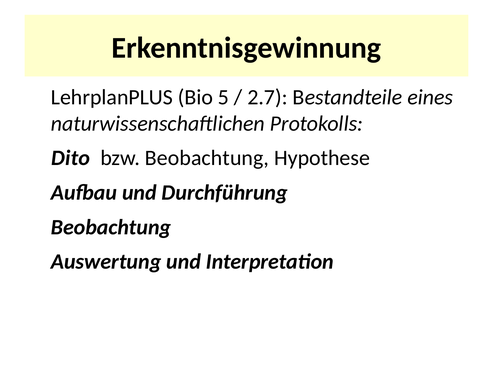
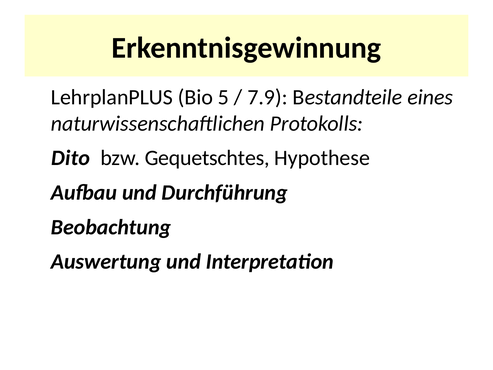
2.7: 2.7 -> 7.9
bzw Beobachtung: Beobachtung -> Gequetschtes
